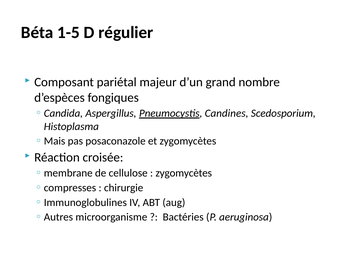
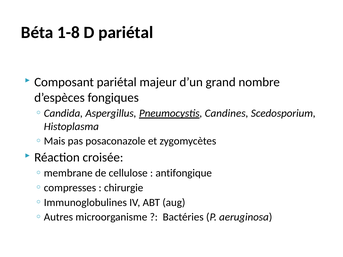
1-5: 1-5 -> 1-8
D régulier: régulier -> pariétal
zygomycètes at (184, 173): zygomycètes -> antifongique
